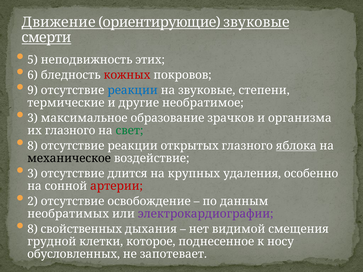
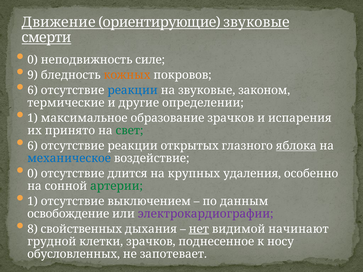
5 at (33, 60): 5 -> 0
этих: этих -> силе
6: 6 -> 9
кожных colour: red -> orange
9 at (33, 90): 9 -> 6
степени: степени -> законом
необратимое: необратимое -> определении
3 at (33, 118): 3 -> 1
организма: организма -> испарения
их глазного: глазного -> принято
8 at (33, 146): 8 -> 6
механическое colour: black -> blue
3 at (33, 174): 3 -> 0
артерии colour: red -> green
2 at (33, 201): 2 -> 1
освобождение: освобождение -> выключением
необратимых: необратимых -> освобождение
нет underline: none -> present
смещения: смещения -> начинают
клетки которое: которое -> зрачков
